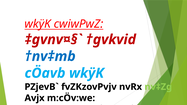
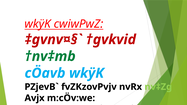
†nv‡mb colour: blue -> green
